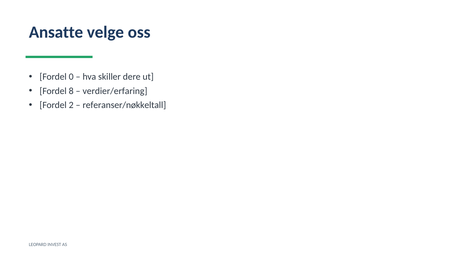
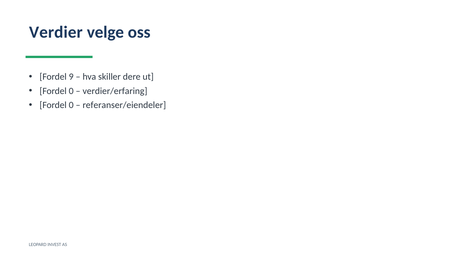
Ansatte: Ansatte -> Verdier
0: 0 -> 9
8 at (71, 91): 8 -> 0
2 at (71, 105): 2 -> 0
referanser/nøkkeltall: referanser/nøkkeltall -> referanser/eiendeler
